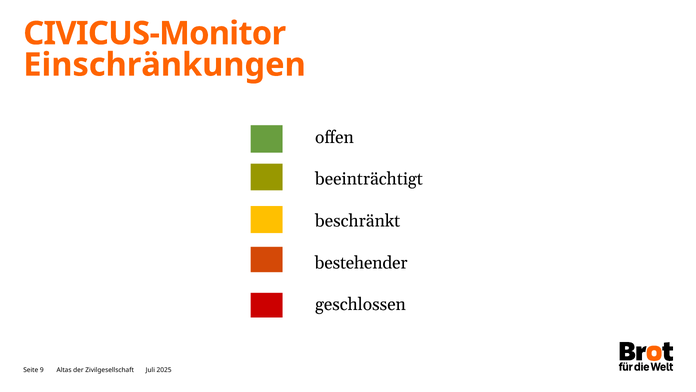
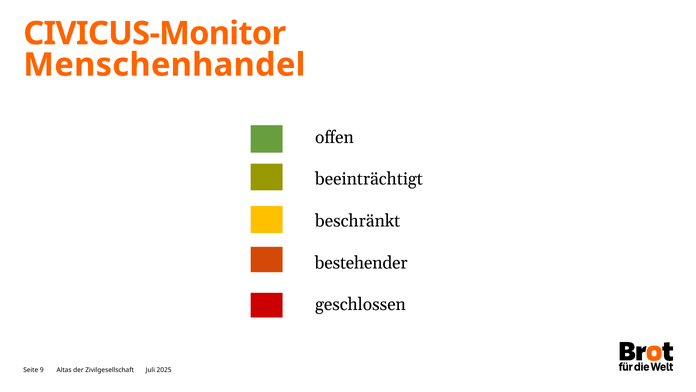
Einschränkungen: Einschränkungen -> Menschenhandel
